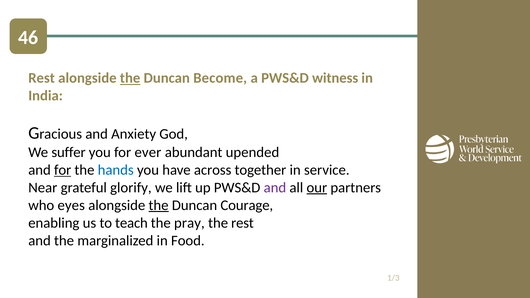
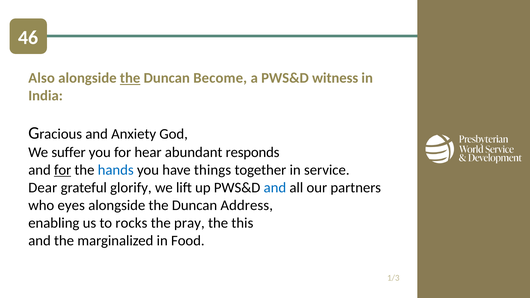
Rest at (42, 78): Rest -> Also
ever: ever -> hear
upended: upended -> responds
across: across -> things
Near: Near -> Dear
and at (275, 188) colour: purple -> blue
our underline: present -> none
the at (159, 205) underline: present -> none
Courage: Courage -> Address
teach: teach -> rocks
the rest: rest -> this
